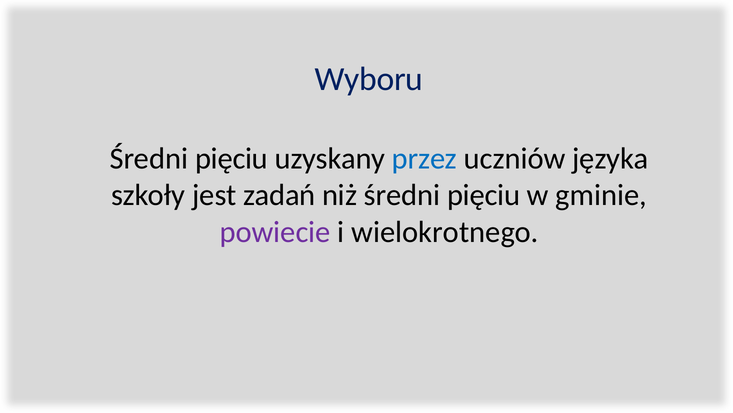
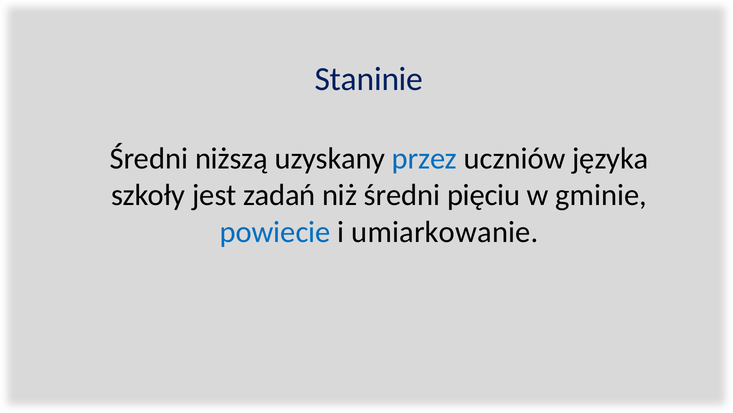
Wyboru: Wyboru -> Staninie
pięciu at (231, 158): pięciu -> niższą
powiecie colour: purple -> blue
wielokrotnego: wielokrotnego -> umiarkowanie
